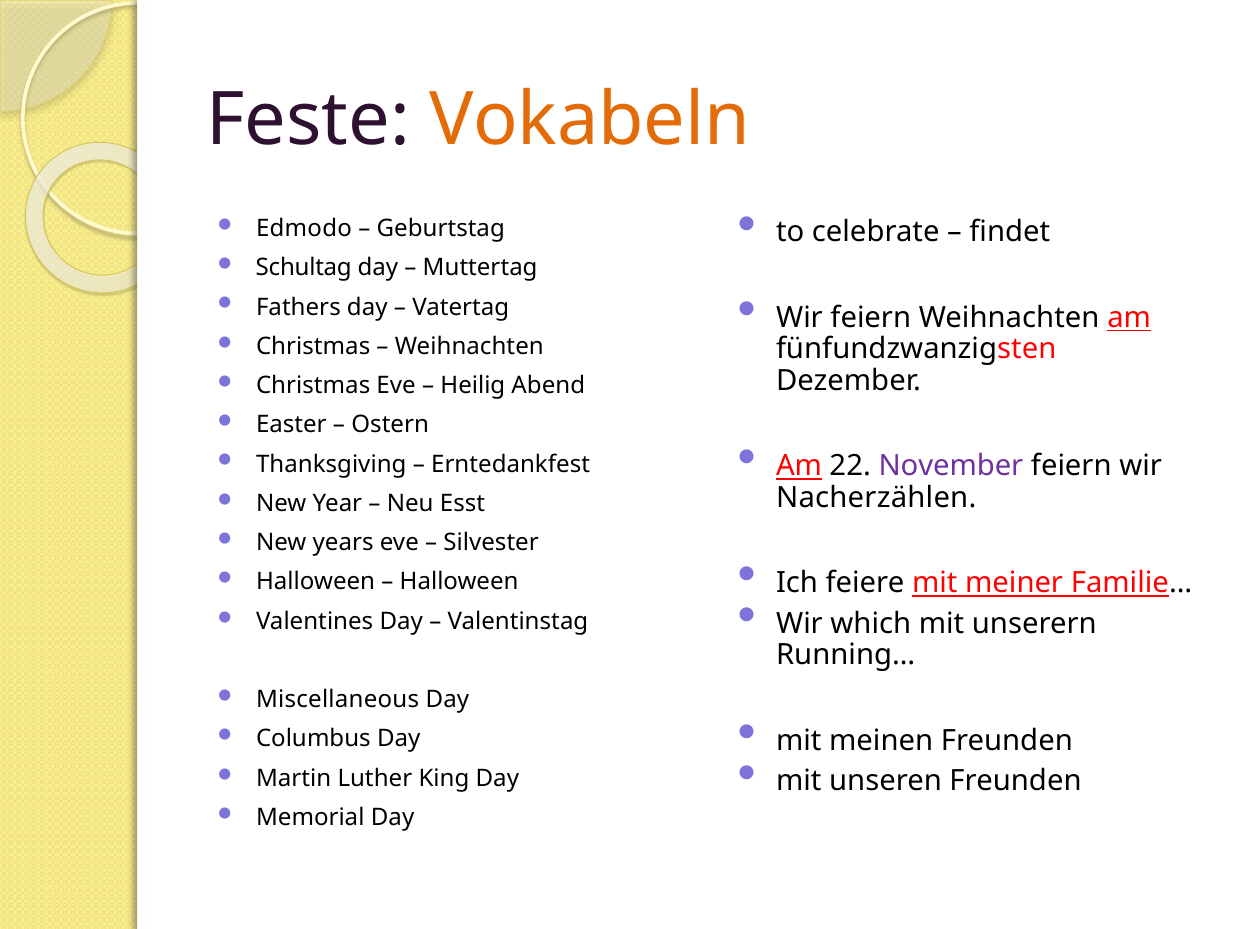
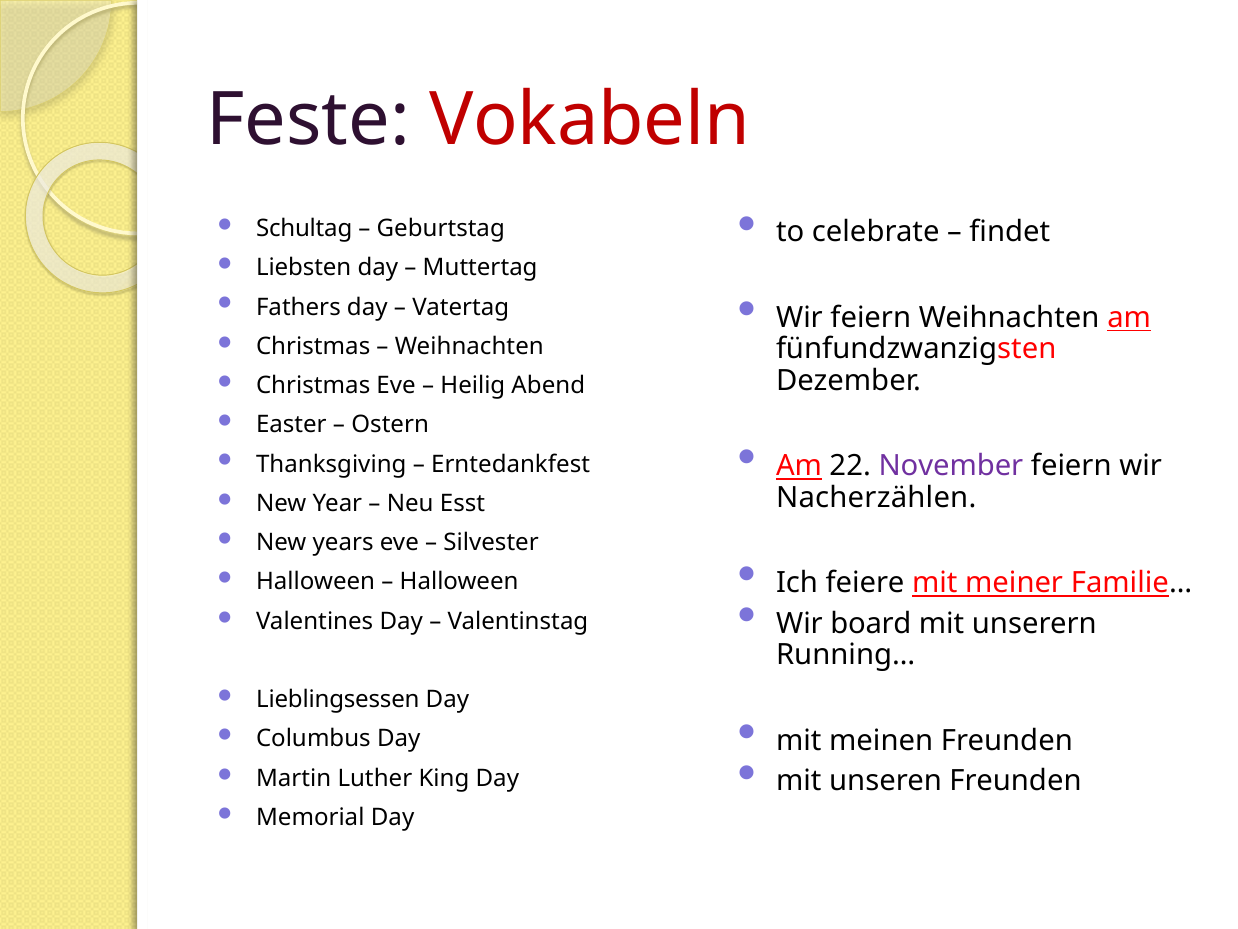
Vokabeln colour: orange -> red
Edmodo: Edmodo -> Schultag
Schultag: Schultag -> Liebsten
which: which -> board
Miscellaneous: Miscellaneous -> Lieblingsessen
